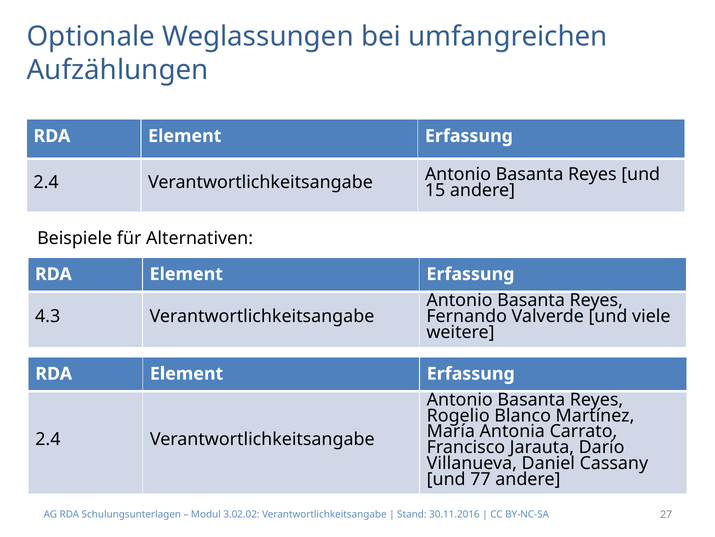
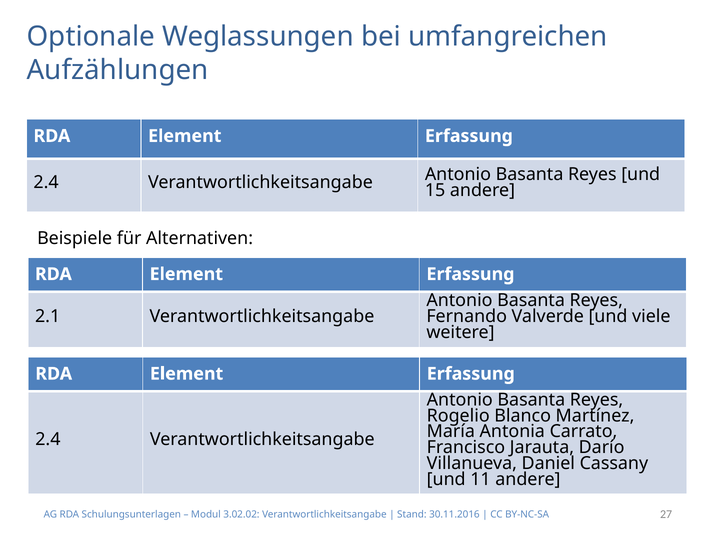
4.3: 4.3 -> 2.1
77: 77 -> 11
